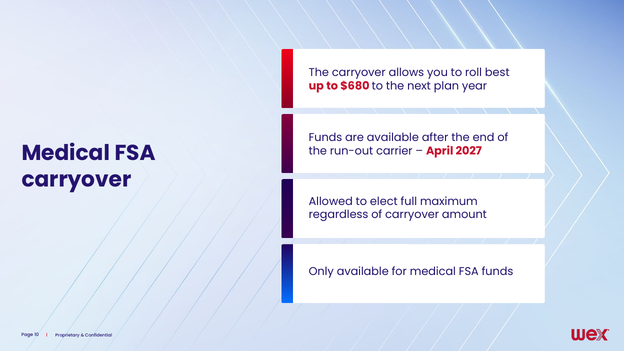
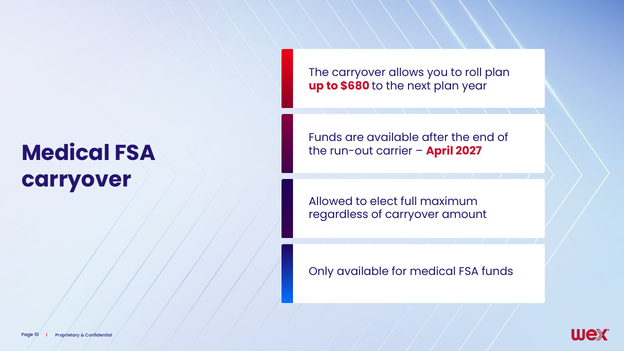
roll best: best -> plan
